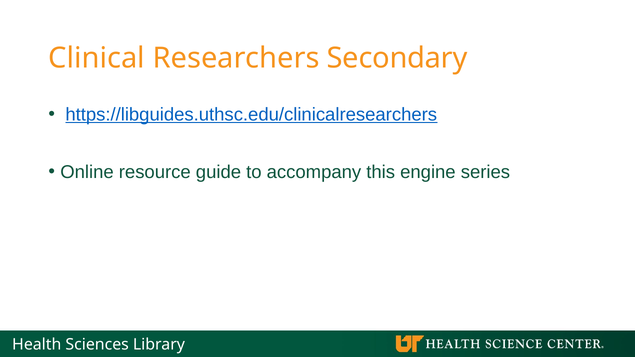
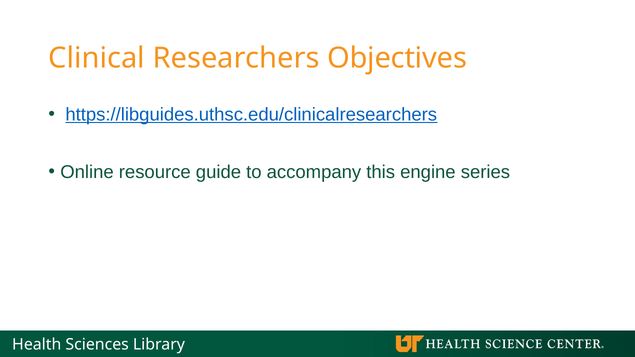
Secondary: Secondary -> Objectives
